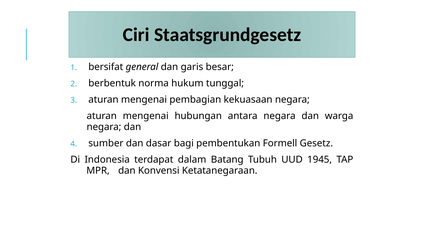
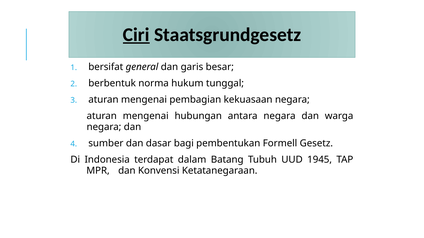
Ciri underline: none -> present
